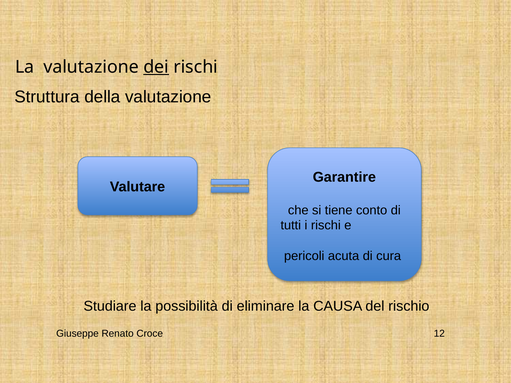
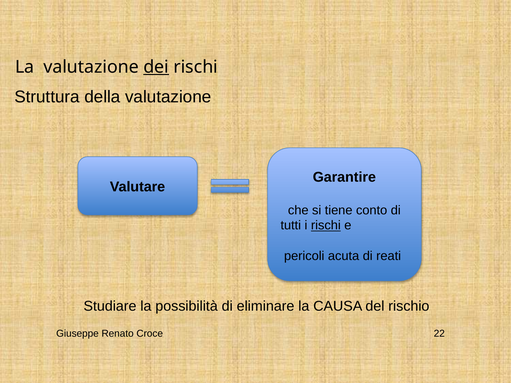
rischi at (326, 226) underline: none -> present
cura: cura -> reati
12: 12 -> 22
